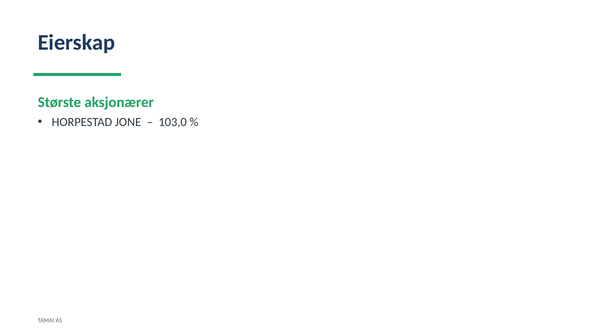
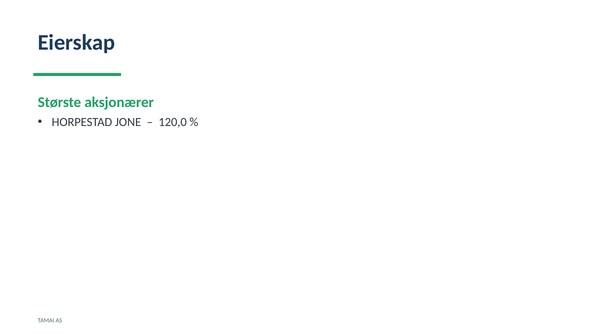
103,0: 103,0 -> 120,0
